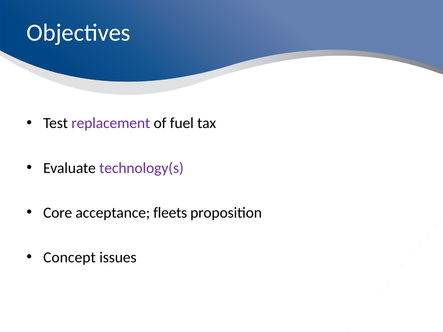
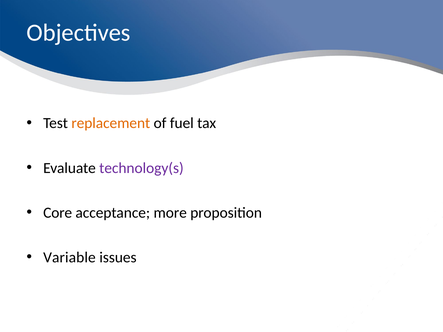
replacement colour: purple -> orange
fleets: fleets -> more
Concept: Concept -> Variable
